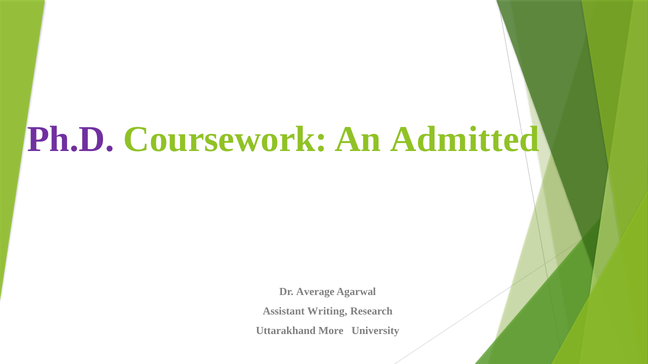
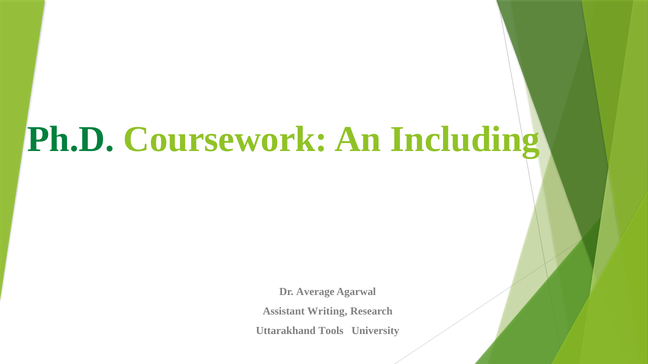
Ph.D colour: purple -> green
Admitted: Admitted -> Including
More: More -> Tools
